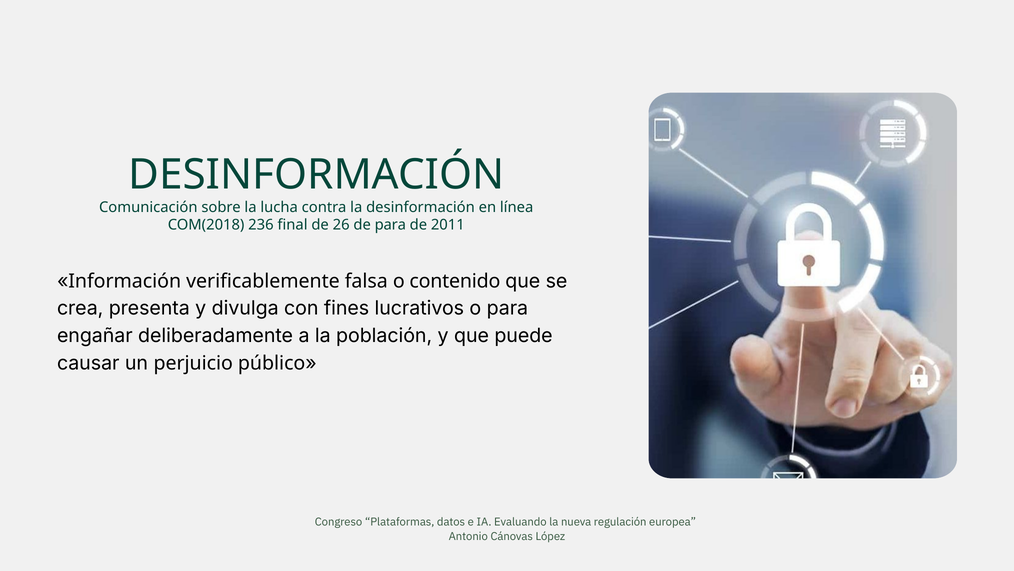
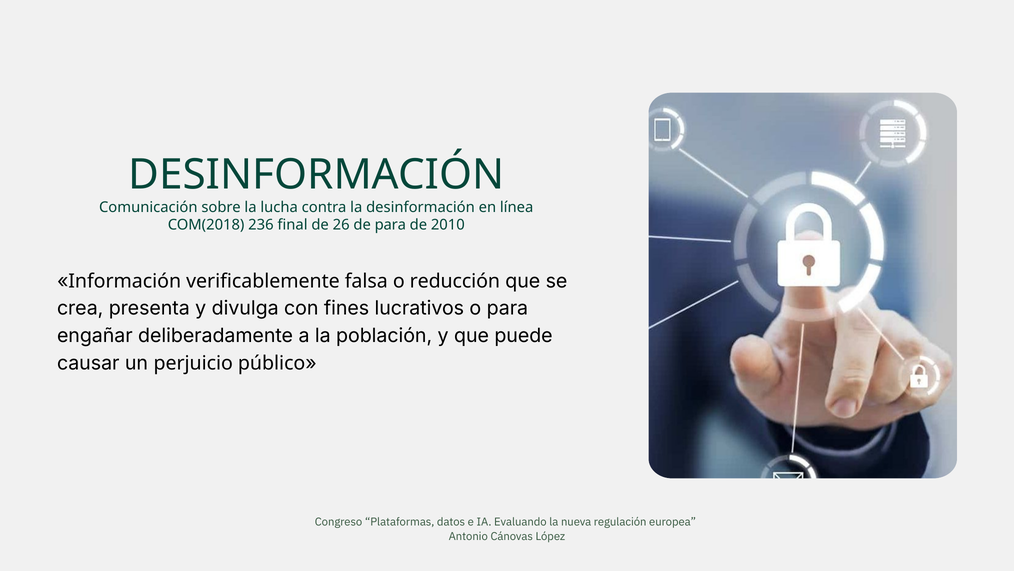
2011: 2011 -> 2010
contenido: contenido -> reducción
